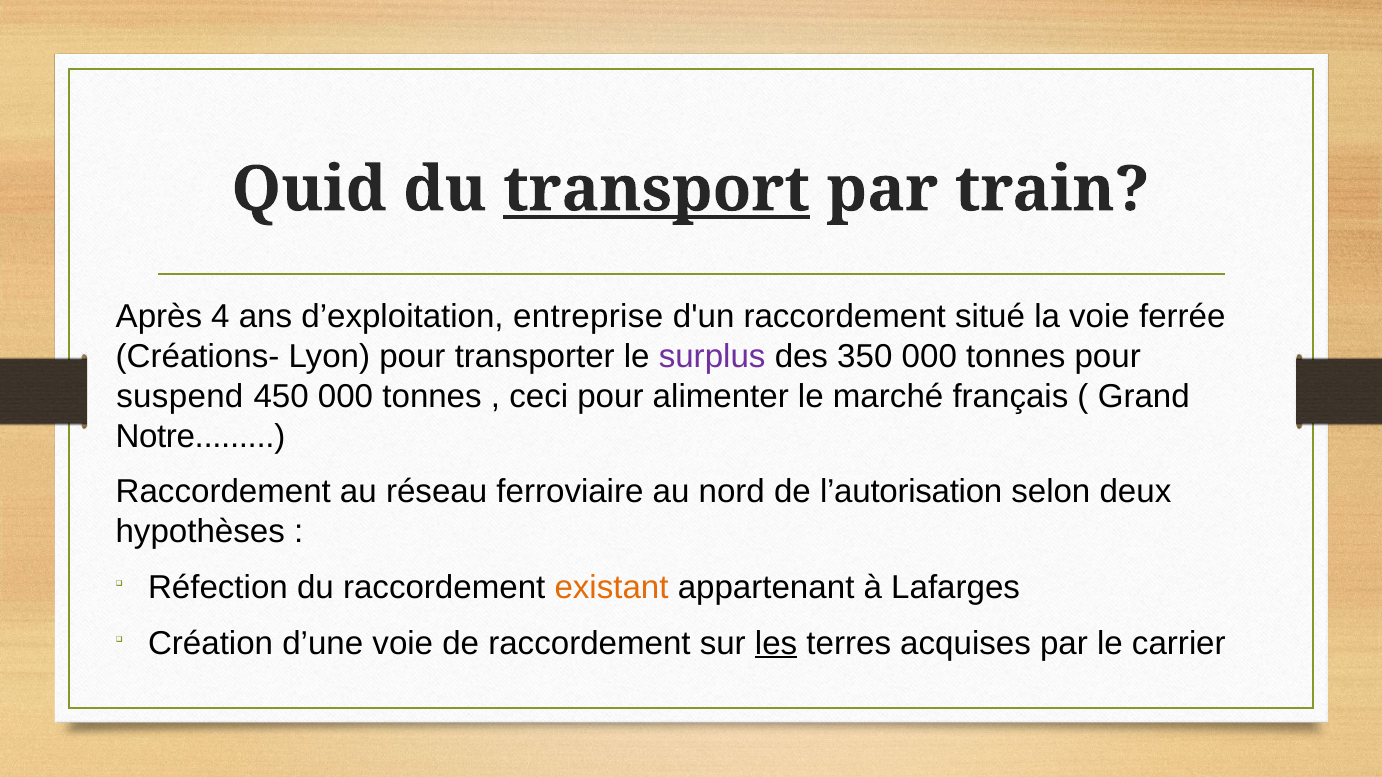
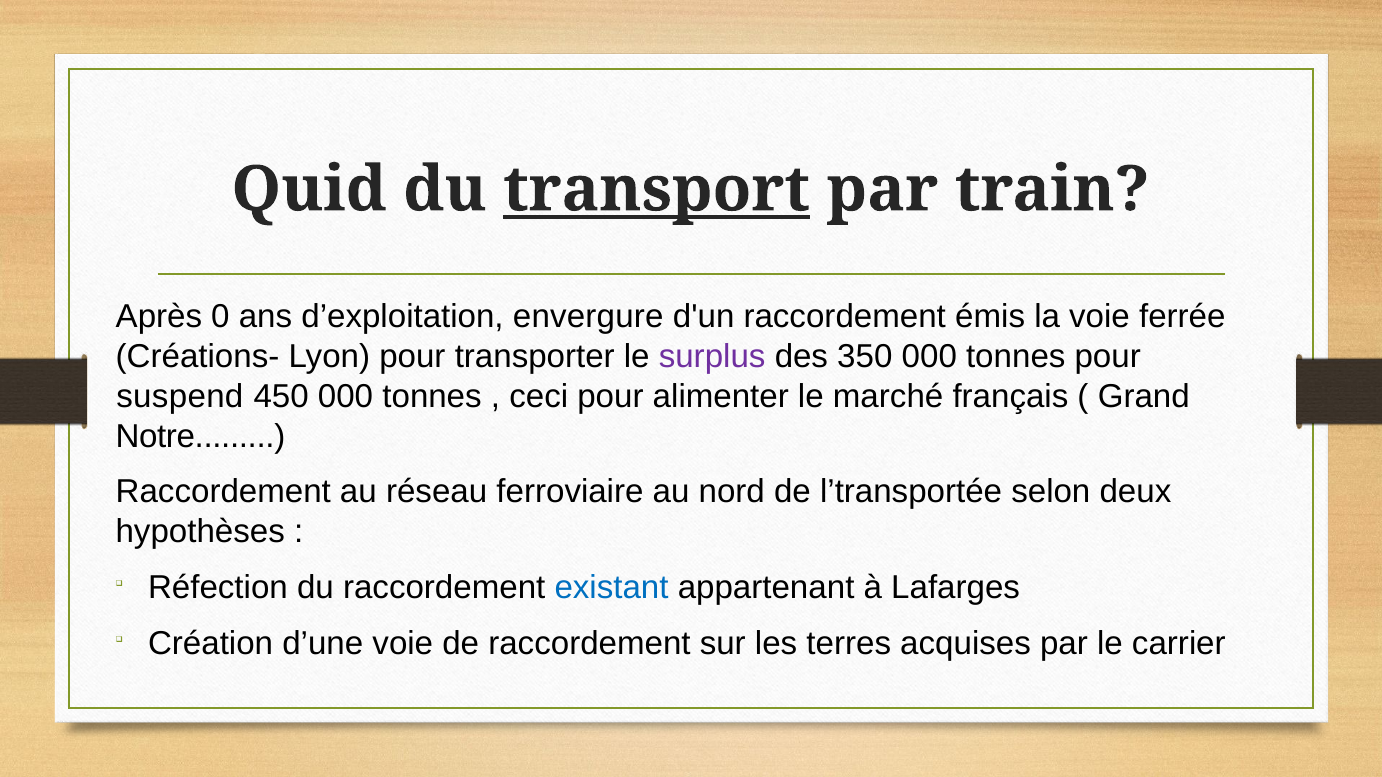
4: 4 -> 0
entreprise: entreprise -> envergure
situé: situé -> émis
l’autorisation: l’autorisation -> l’transportée
existant colour: orange -> blue
les underline: present -> none
